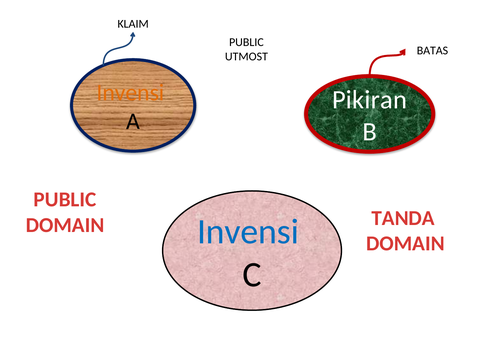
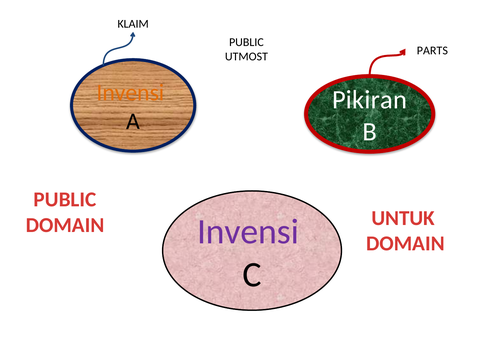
BATAS: BATAS -> PARTS
TANDA: TANDA -> UNTUK
Invensi at (248, 231) colour: blue -> purple
